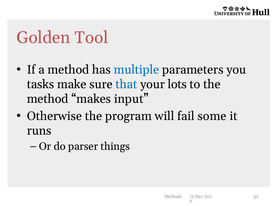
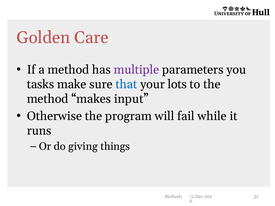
Tool: Tool -> Care
multiple colour: blue -> purple
some: some -> while
parser: parser -> giving
